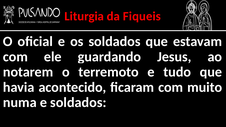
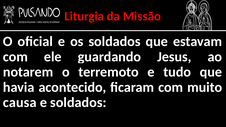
Fiqueis: Fiqueis -> Missão
numa: numa -> causa
